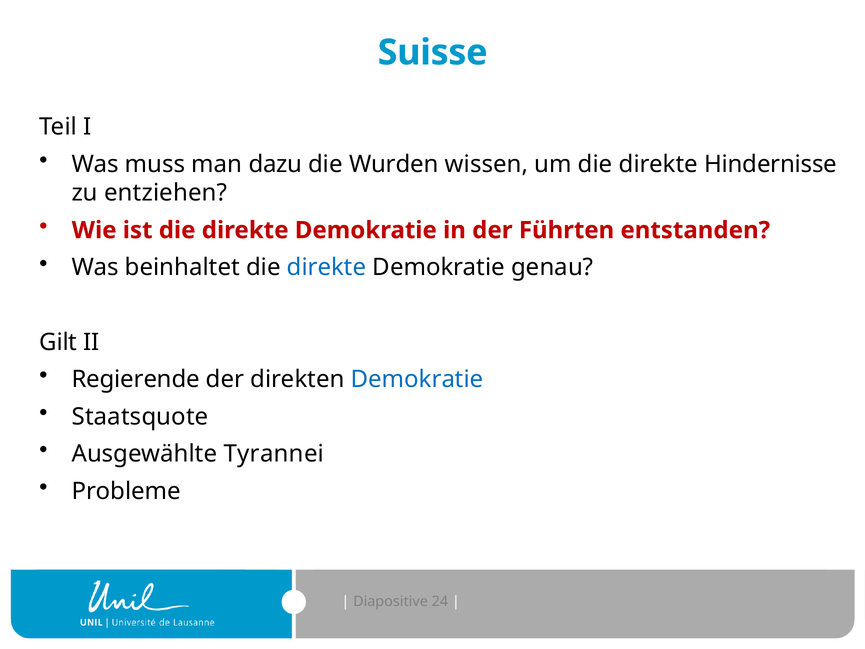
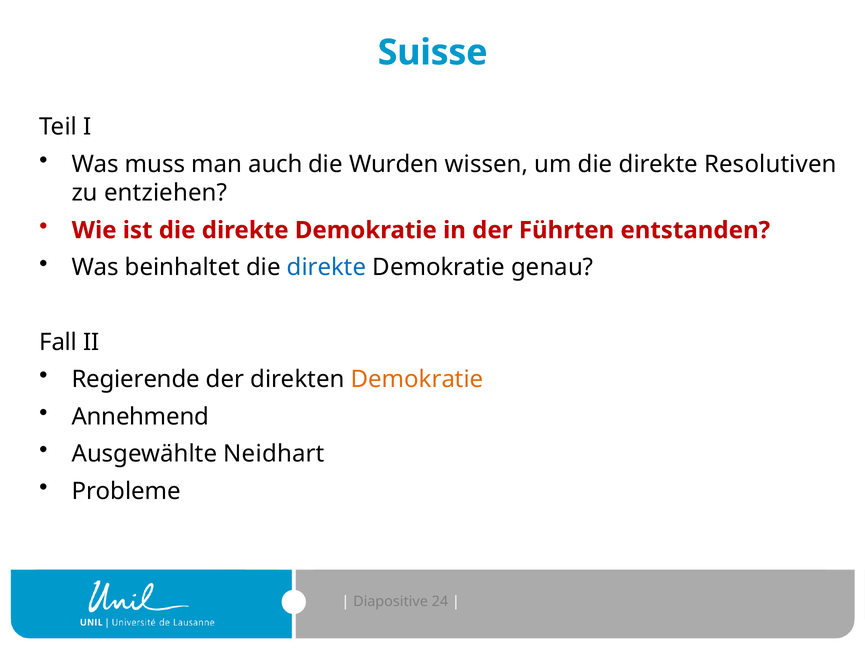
dazu: dazu -> auch
Hindernisse: Hindernisse -> Resolutiven
Gilt: Gilt -> Fall
Demokratie at (417, 379) colour: blue -> orange
Staatsquote: Staatsquote -> Annehmend
Tyrannei: Tyrannei -> Neidhart
